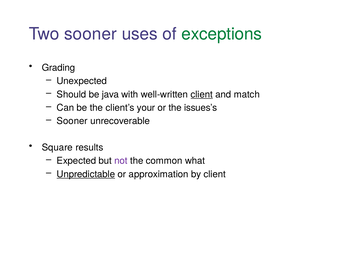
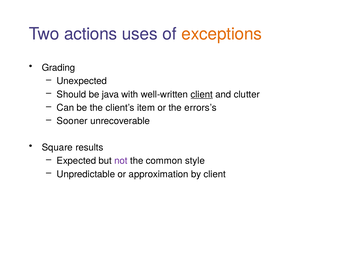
Two sooner: sooner -> actions
exceptions colour: green -> orange
match: match -> clutter
your: your -> item
issues’s: issues’s -> errors’s
what: what -> style
Unpredictable underline: present -> none
